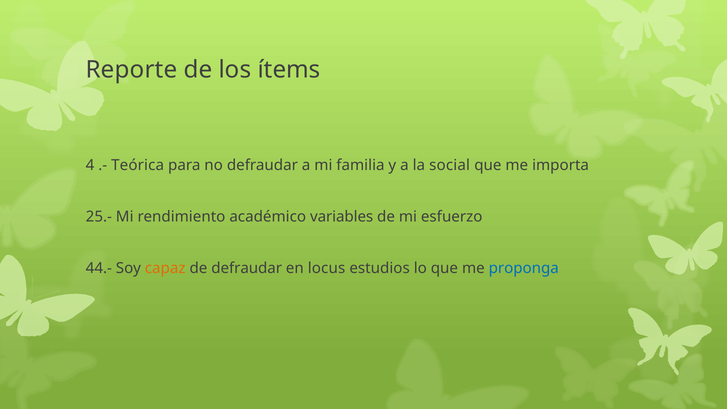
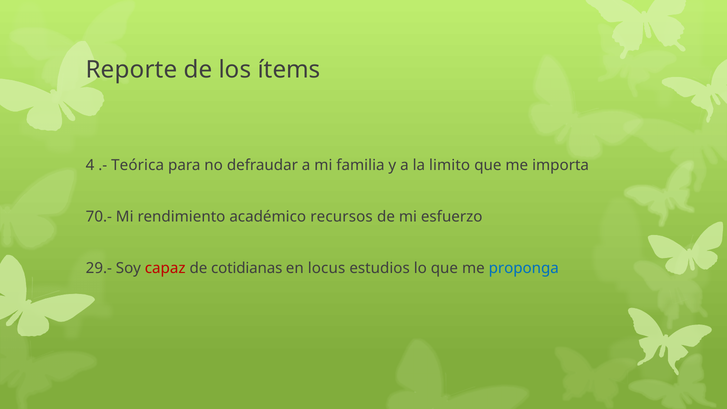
social: social -> limito
25.-: 25.- -> 70.-
variables: variables -> recursos
44.-: 44.- -> 29.-
capaz colour: orange -> red
de defraudar: defraudar -> cotidianas
